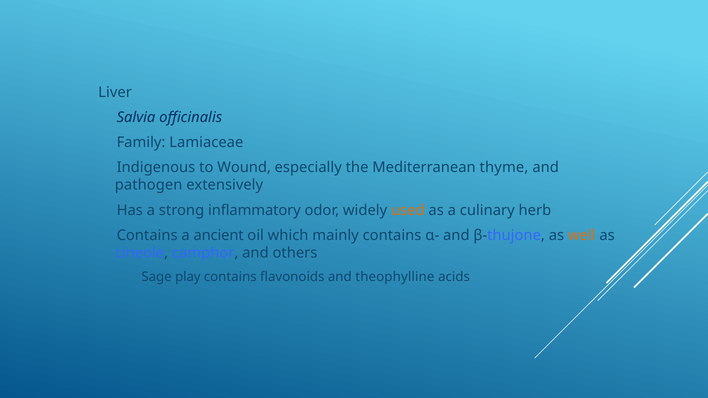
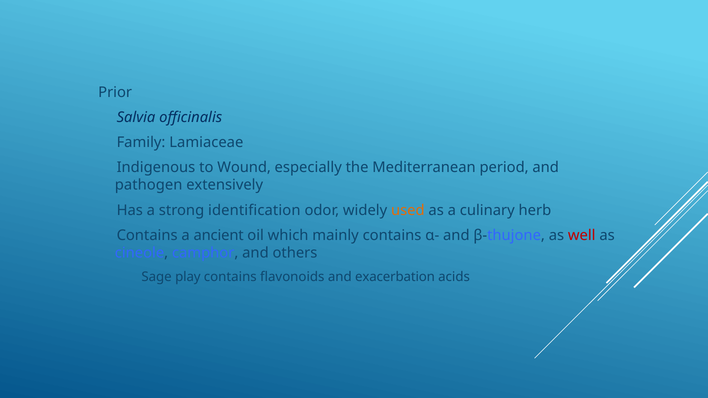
Liver: Liver -> Prior
thyme: thyme -> period
inflammatory: inflammatory -> identification
well colour: orange -> red
theophylline: theophylline -> exacerbation
